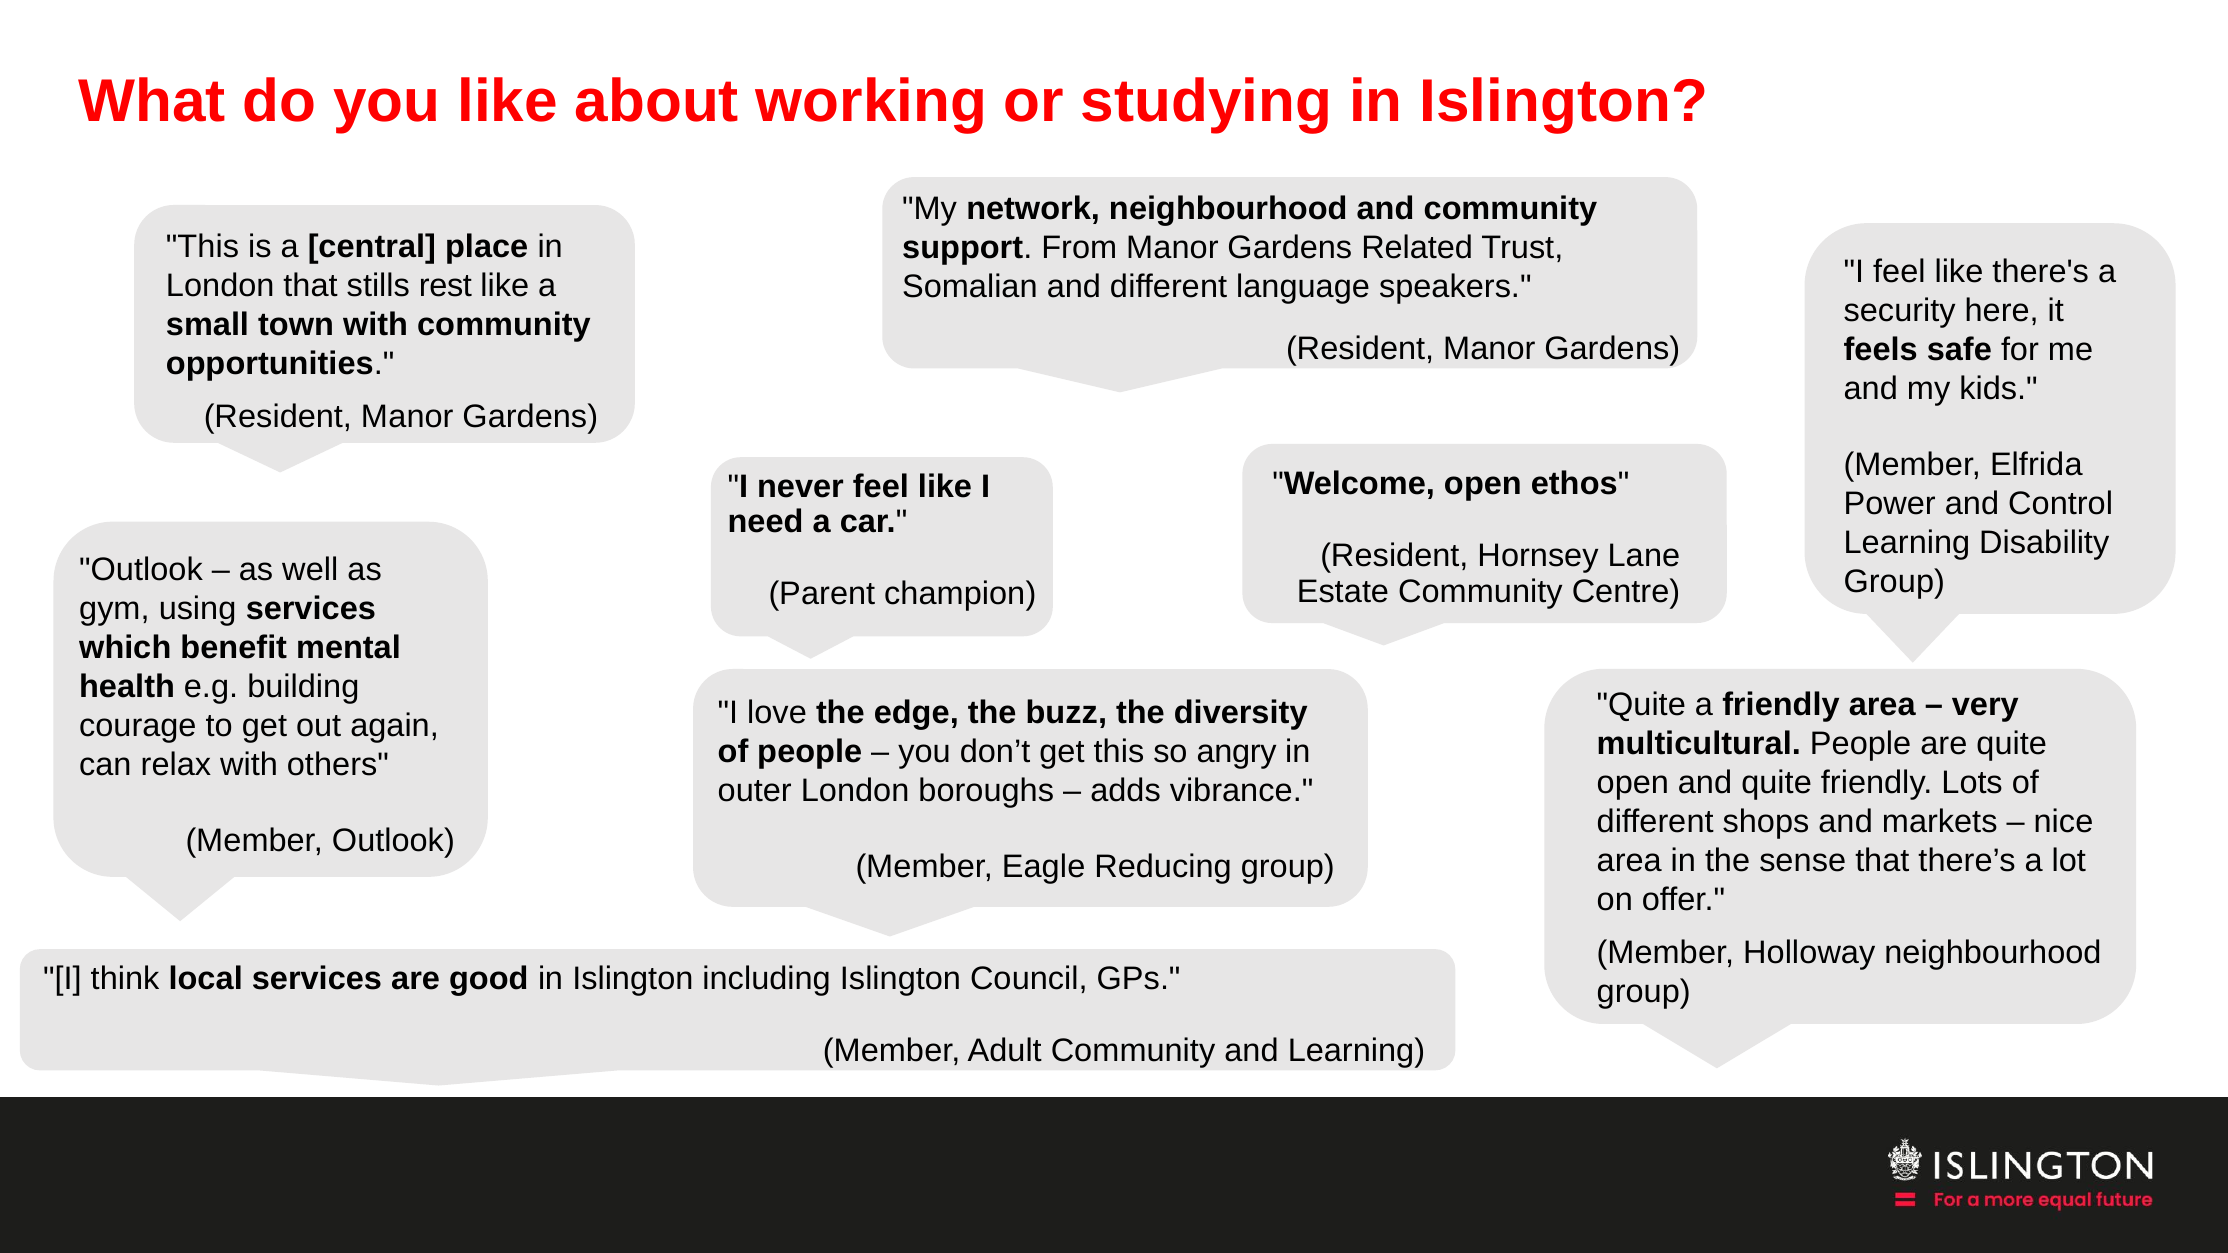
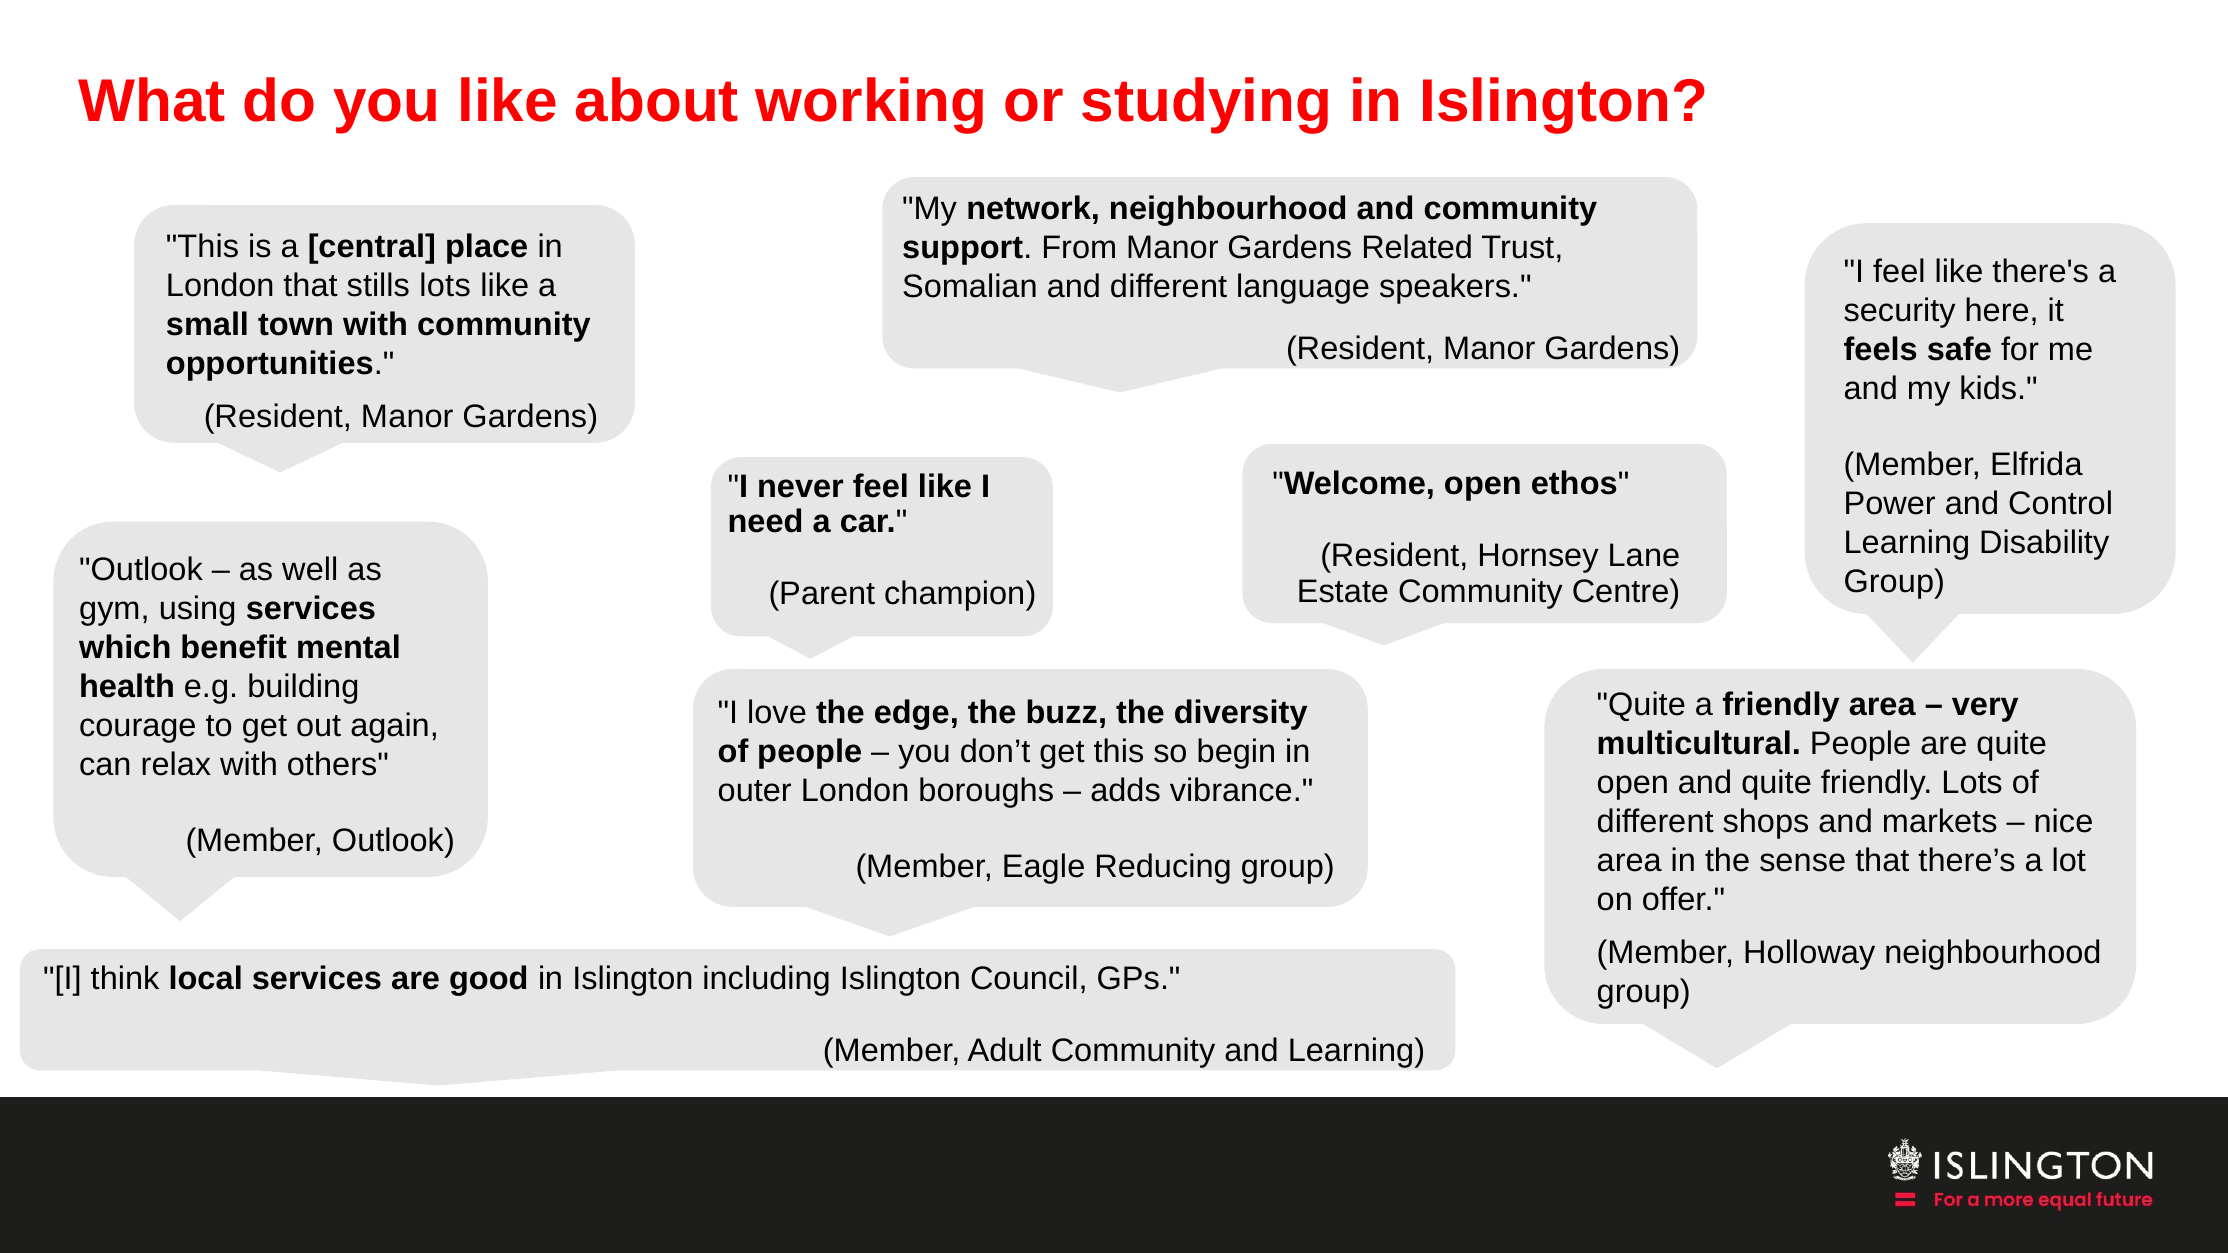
stills rest: rest -> lots
angry: angry -> begin
